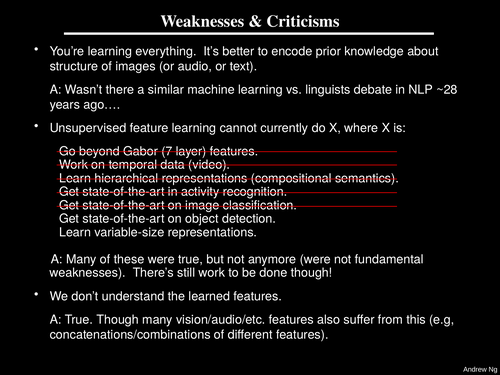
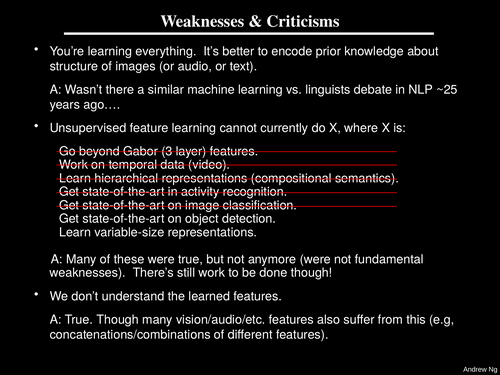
~28: ~28 -> ~25
7: 7 -> 3
